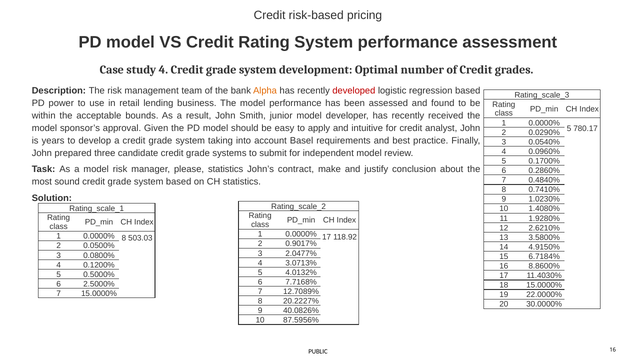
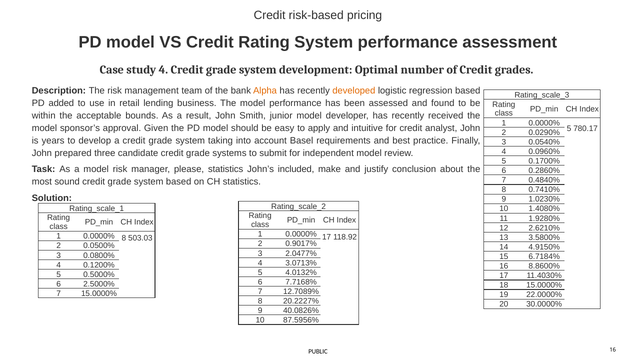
developed colour: red -> orange
power: power -> added
contract: contract -> included
